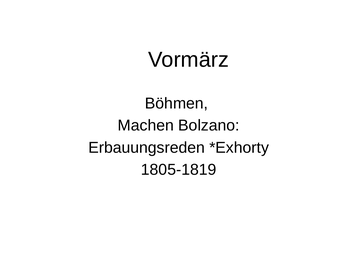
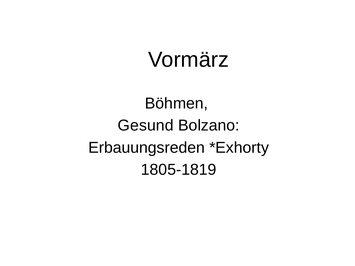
Machen: Machen -> Gesund
